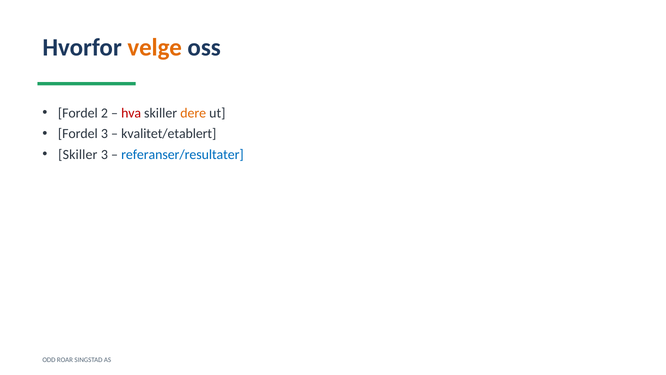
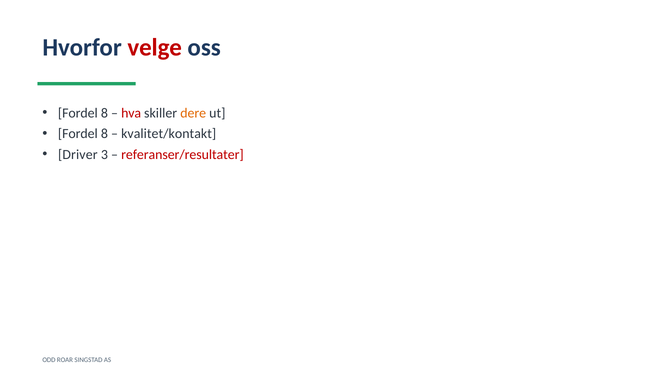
velge colour: orange -> red
2 at (104, 113): 2 -> 8
3 at (104, 134): 3 -> 8
kvalitet/etablert: kvalitet/etablert -> kvalitet/kontakt
Skiller at (78, 154): Skiller -> Driver
referanser/resultater colour: blue -> red
